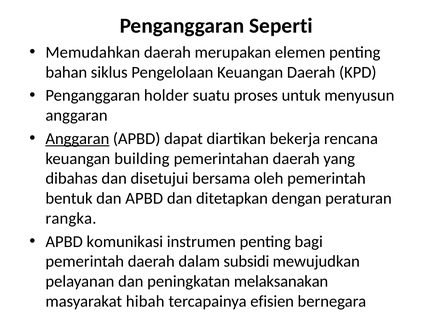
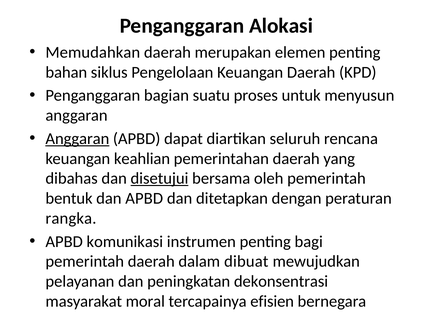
Seperti: Seperti -> Alokasi
holder: holder -> bagian
bekerja: bekerja -> seluruh
building: building -> keahlian
disetujui underline: none -> present
subsidi: subsidi -> dibuat
melaksanakan: melaksanakan -> dekonsentrasi
hibah: hibah -> moral
